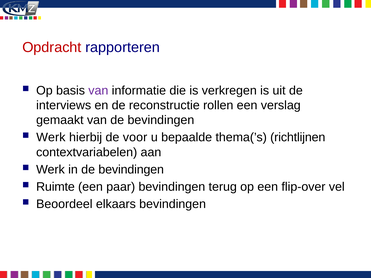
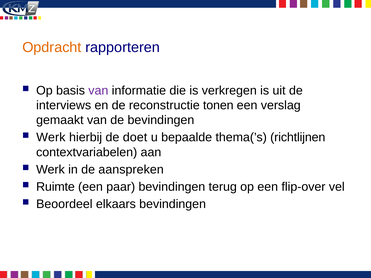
Opdracht colour: red -> orange
rollen: rollen -> tonen
voor: voor -> doet
in de bevindingen: bevindingen -> aanspreken
